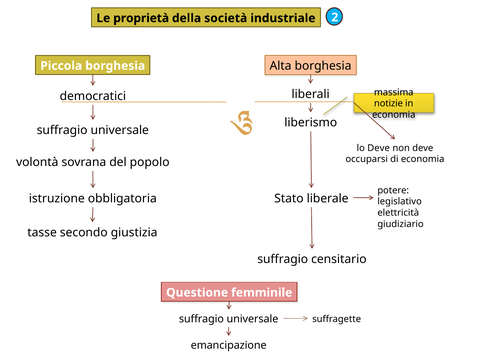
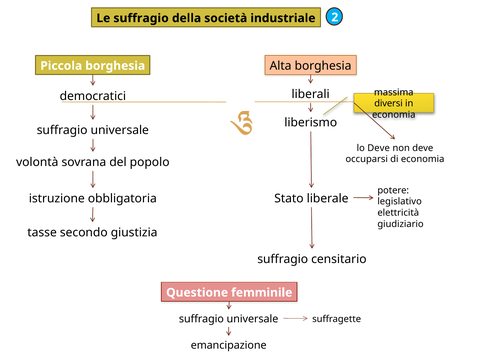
Le proprietà: proprietà -> suffragio
notizie: notizie -> diversi
